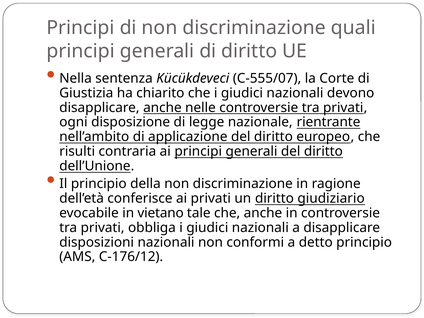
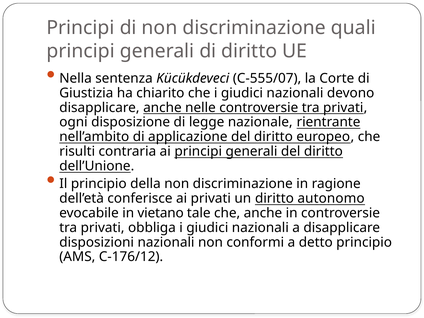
giudiziario: giudiziario -> autonomo
